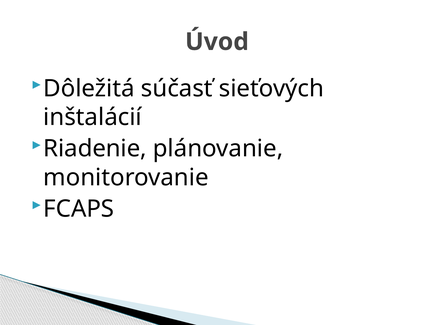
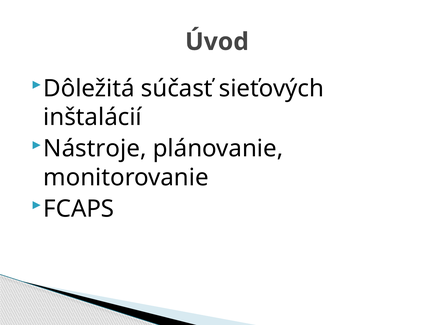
Riadenie: Riadenie -> Nástroje
